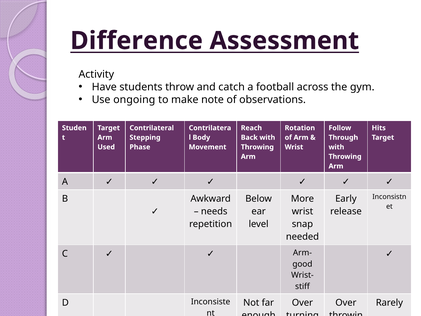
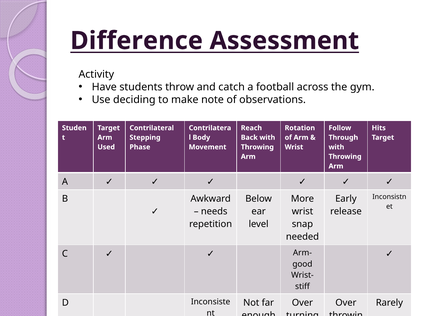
ongoing: ongoing -> deciding
